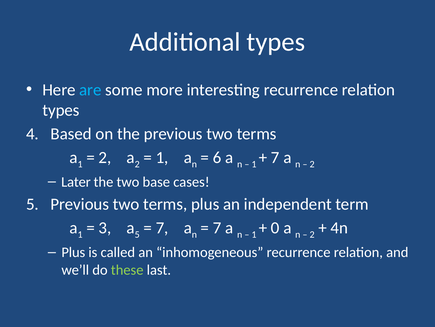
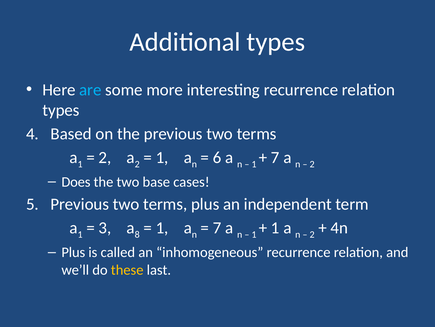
Later: Later -> Does
a 5: 5 -> 8
7 at (162, 228): 7 -> 1
0 at (275, 228): 0 -> 1
these colour: light green -> yellow
